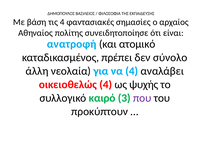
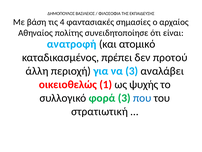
σύνολο: σύνολο -> προτού
νεολαία: νεολαία -> περιοχή
να 4: 4 -> 3
οικειοθελώς 4: 4 -> 1
καιρό: καιρό -> φορά
που colour: purple -> blue
προκύπτουν: προκύπτουν -> στρατιωτική
